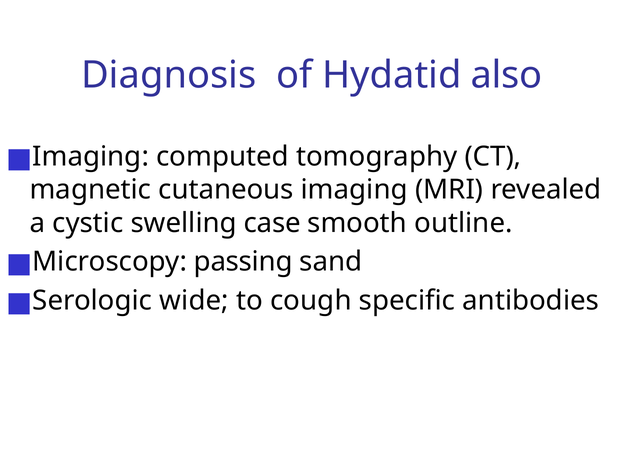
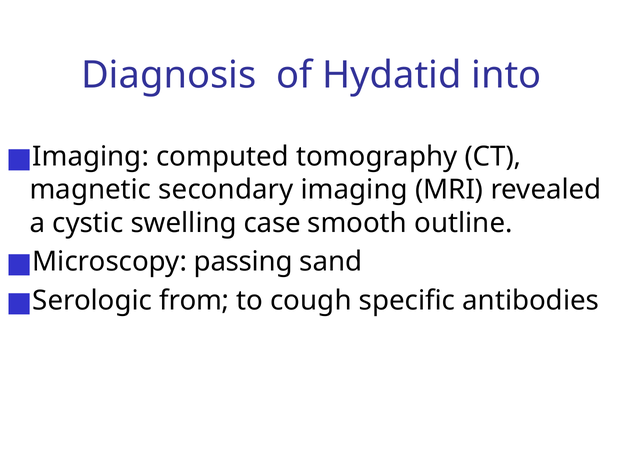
also: also -> into
cutaneous: cutaneous -> secondary
wide: wide -> from
